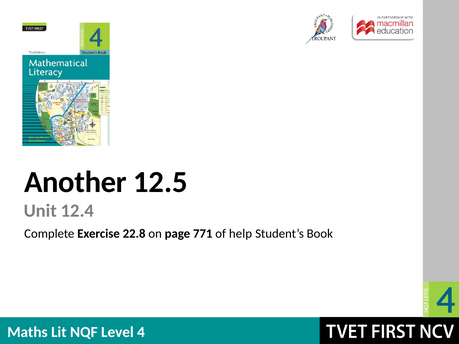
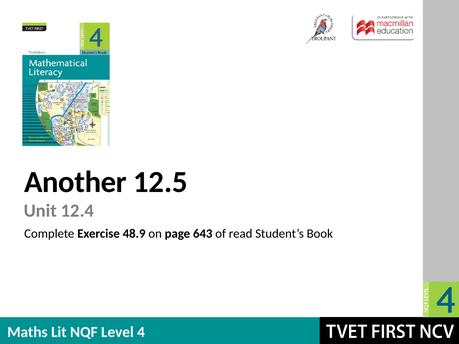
22.8: 22.8 -> 48.9
771: 771 -> 643
help: help -> read
